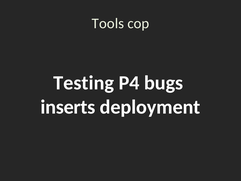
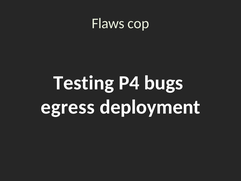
Tools: Tools -> Flaws
inserts: inserts -> egress
